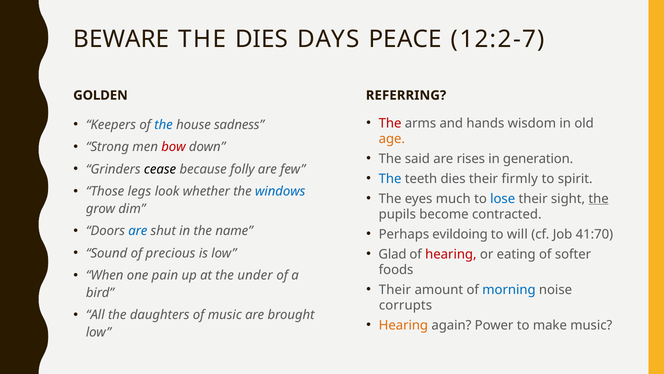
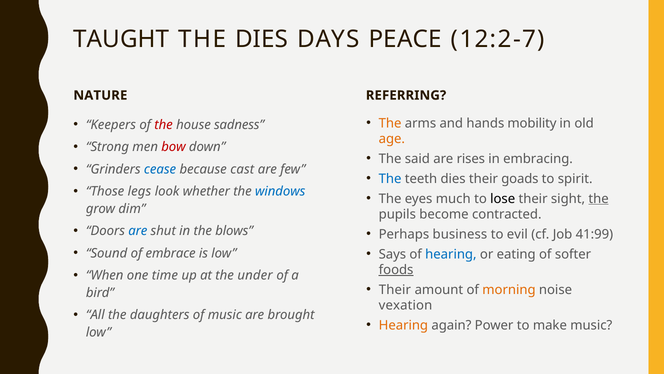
BEWARE: BEWARE -> TAUGHT
GOLDEN: GOLDEN -> NATURE
The at (390, 123) colour: red -> orange
wisdom: wisdom -> mobility
the at (164, 125) colour: blue -> red
generation: generation -> embracing
cease colour: black -> blue
folly: folly -> cast
firmly: firmly -> goads
lose colour: blue -> black
name: name -> blows
evildoing: evildoing -> business
will: will -> evil
41:70: 41:70 -> 41:99
precious: precious -> embrace
Glad: Glad -> Says
hearing at (451, 254) colour: red -> blue
foods underline: none -> present
pain: pain -> time
morning colour: blue -> orange
corrupts: corrupts -> vexation
